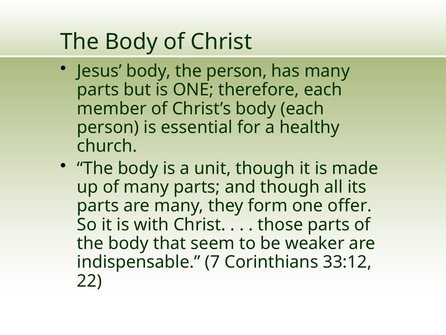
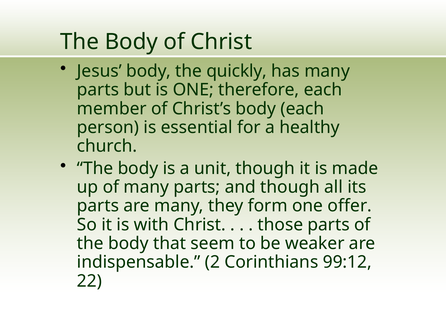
the person: person -> quickly
7: 7 -> 2
33:12: 33:12 -> 99:12
